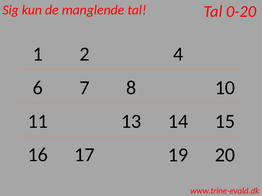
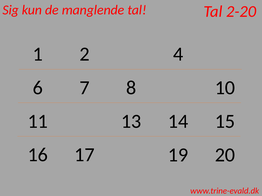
0-20: 0-20 -> 2-20
